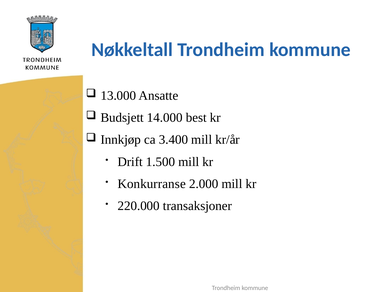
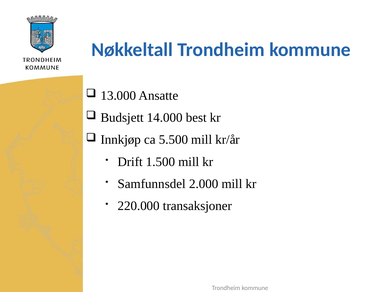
3.400: 3.400 -> 5.500
Konkurranse: Konkurranse -> Samfunnsdel
